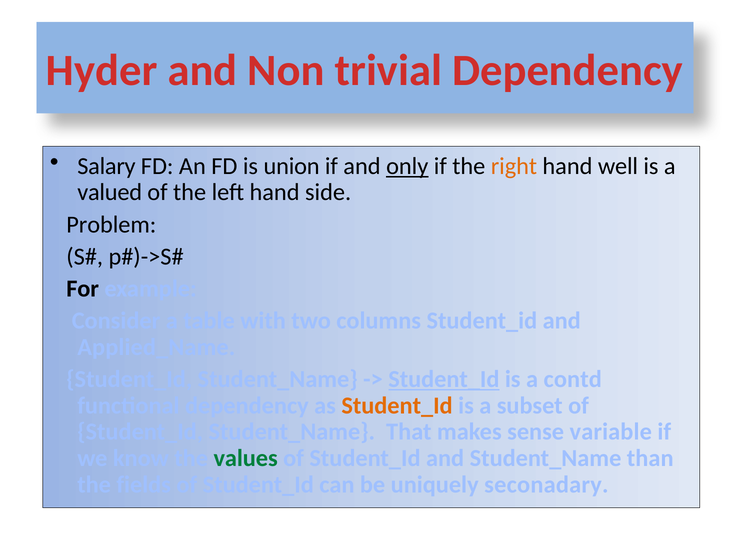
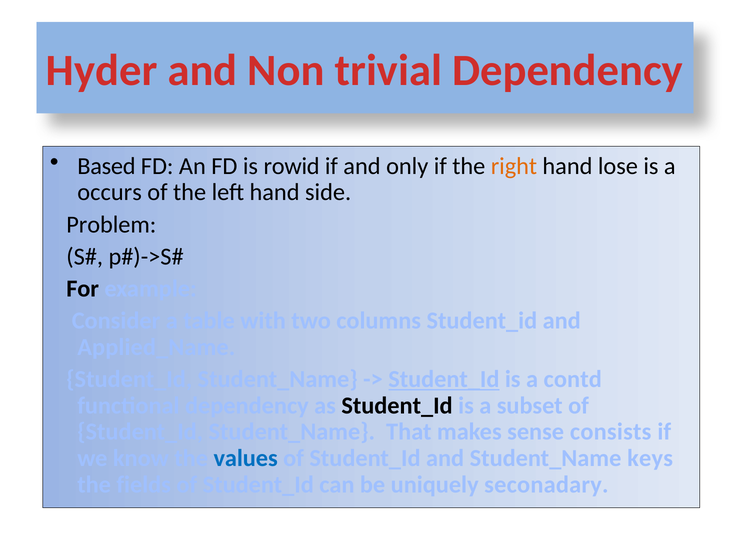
Salary: Salary -> Based
union: union -> rowid
only underline: present -> none
well: well -> lose
valued: valued -> occurs
Student_Id at (397, 405) colour: orange -> black
variable: variable -> consists
values colour: green -> blue
than: than -> keys
